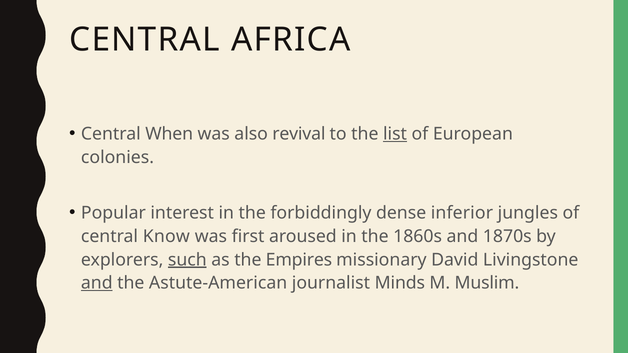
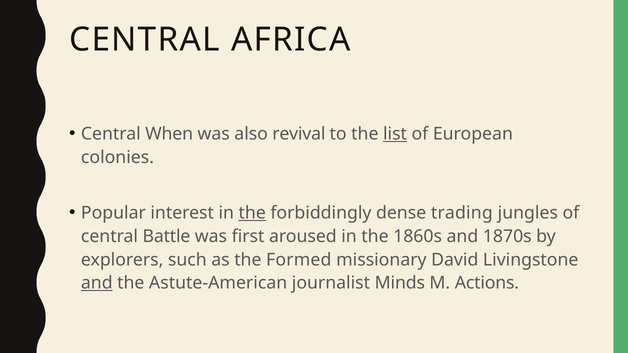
the at (252, 213) underline: none -> present
inferior: inferior -> trading
Know: Know -> Battle
such underline: present -> none
Empires: Empires -> Formed
Muslim: Muslim -> Actions
